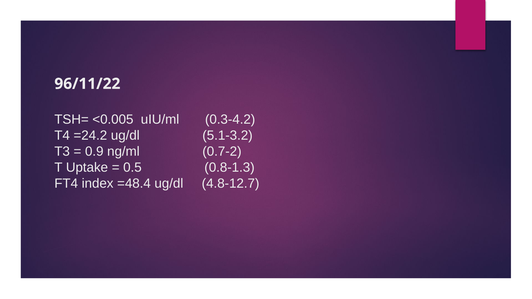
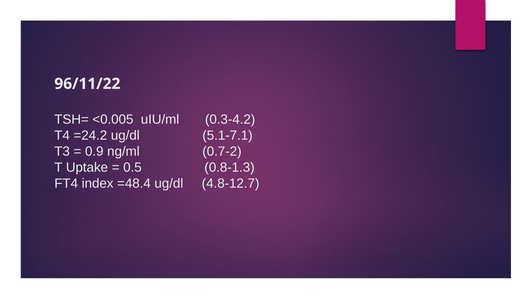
5.1-3.2: 5.1-3.2 -> 5.1-7.1
